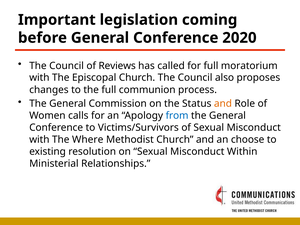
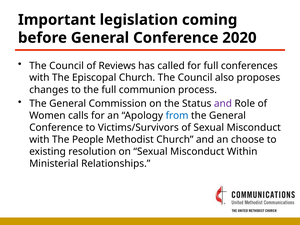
moratorium: moratorium -> conferences
and at (223, 104) colour: orange -> purple
Where: Where -> People
